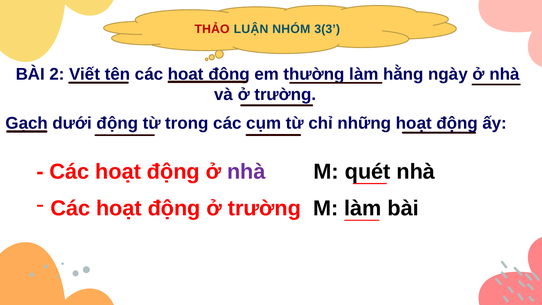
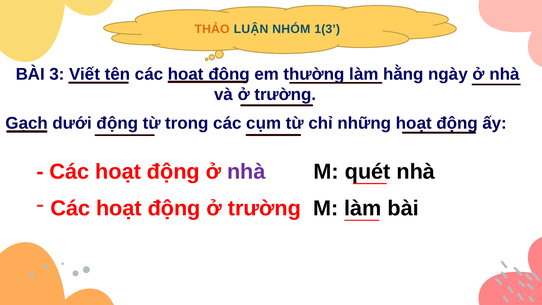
THẢO colour: red -> orange
3(3: 3(3 -> 1(3
2: 2 -> 3
